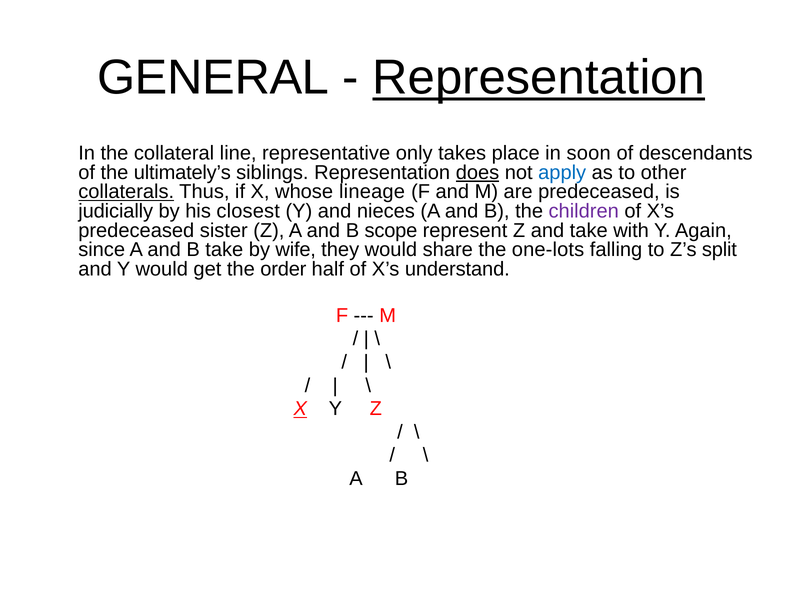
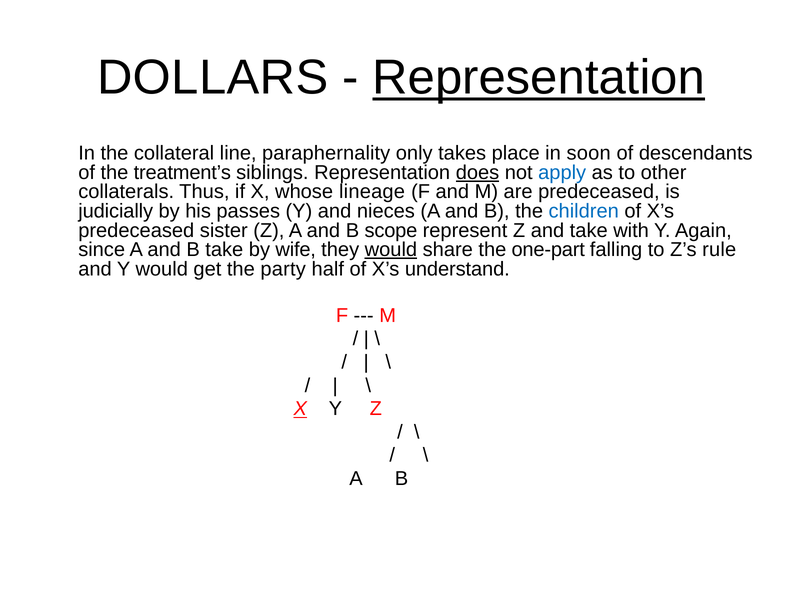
GENERAL: GENERAL -> DOLLARS
representative: representative -> paraphernality
ultimately’s: ultimately’s -> treatment’s
collaterals underline: present -> none
closest: closest -> passes
children colour: purple -> blue
would at (391, 250) underline: none -> present
one-lots: one-lots -> one-part
split: split -> rule
order: order -> party
